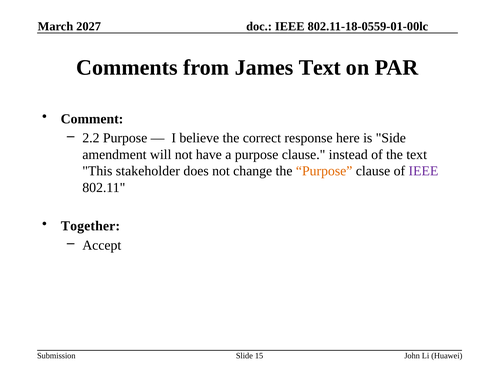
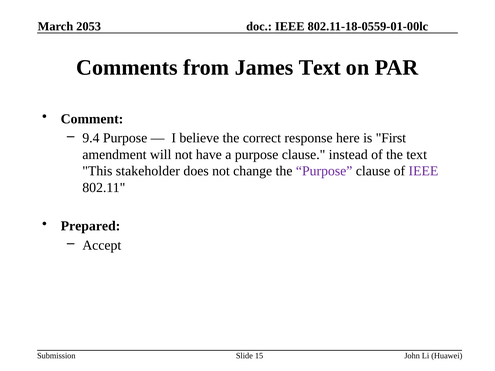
2027: 2027 -> 2053
2.2: 2.2 -> 9.4
Side: Side -> First
Purpose at (324, 171) colour: orange -> purple
Together: Together -> Prepared
